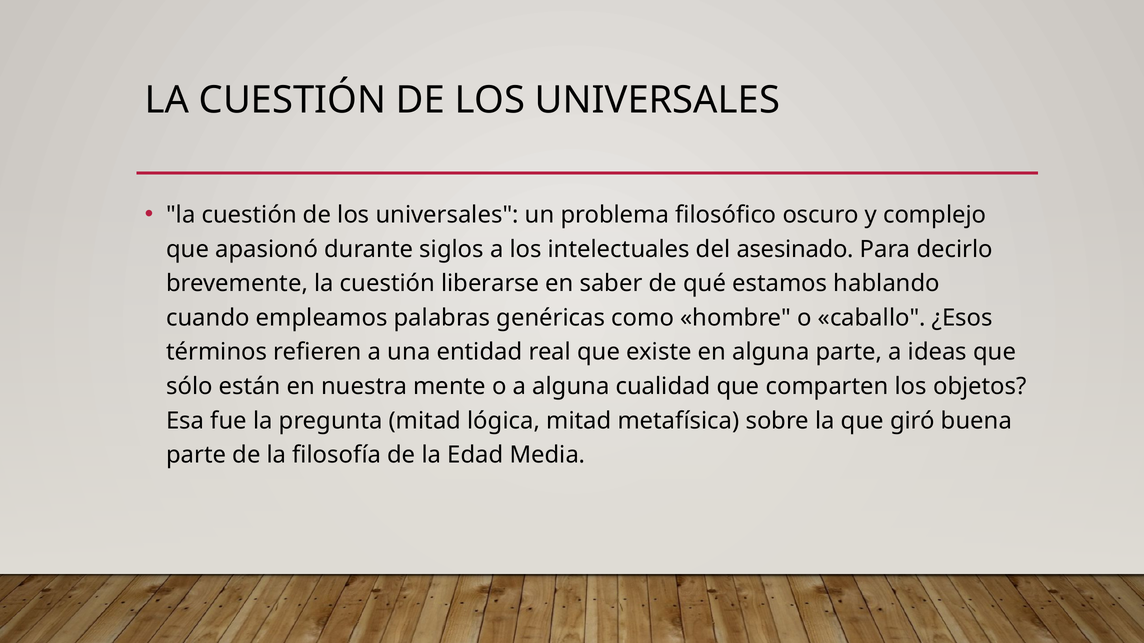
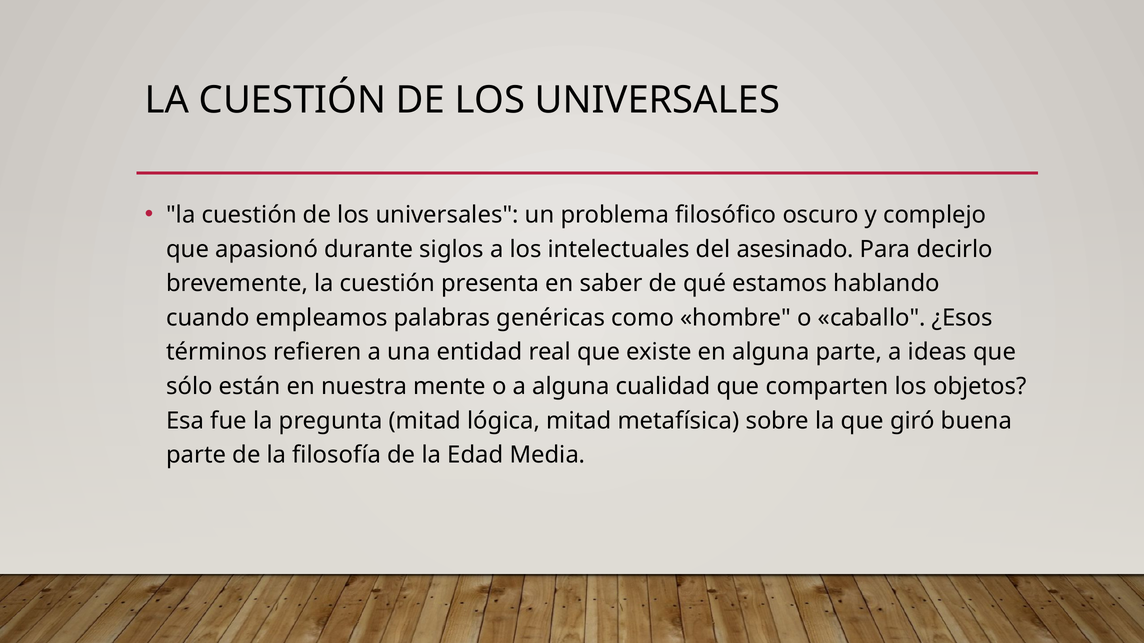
liberarse: liberarse -> presenta
